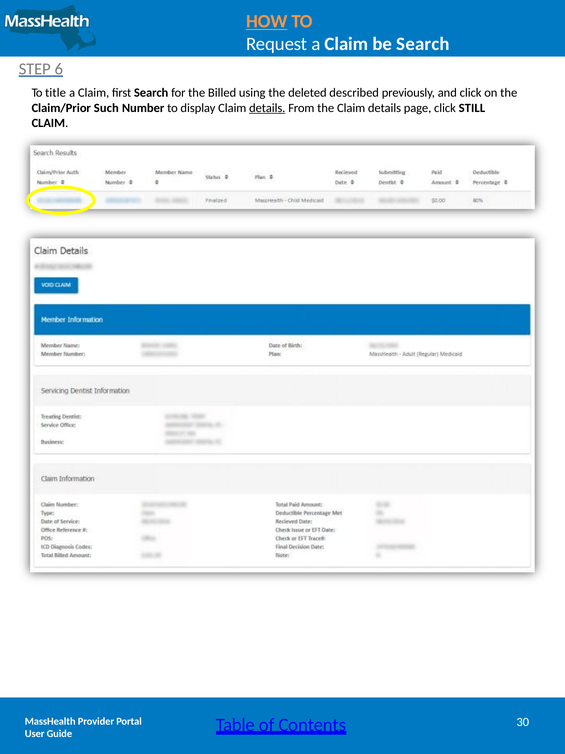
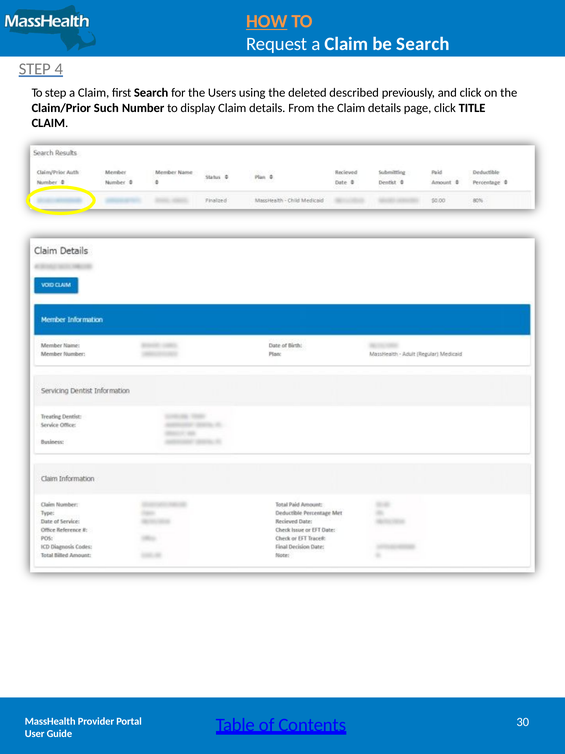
6: 6 -> 4
To title: title -> step
Billed: Billed -> Users
details at (267, 108) underline: present -> none
STILL: STILL -> TITLE
